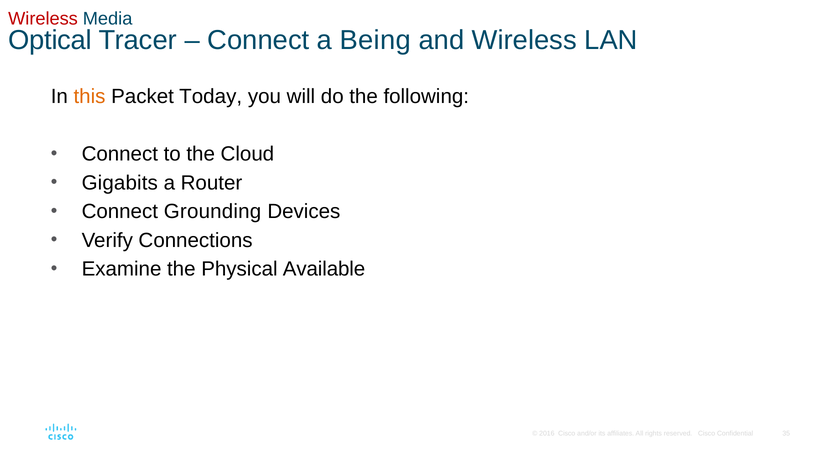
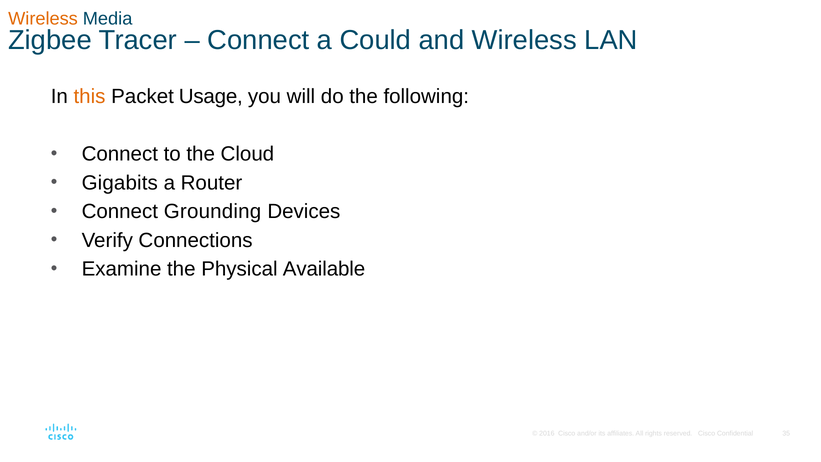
Wireless at (43, 19) colour: red -> orange
Optical: Optical -> Zigbee
Being: Being -> Could
Today: Today -> Usage
